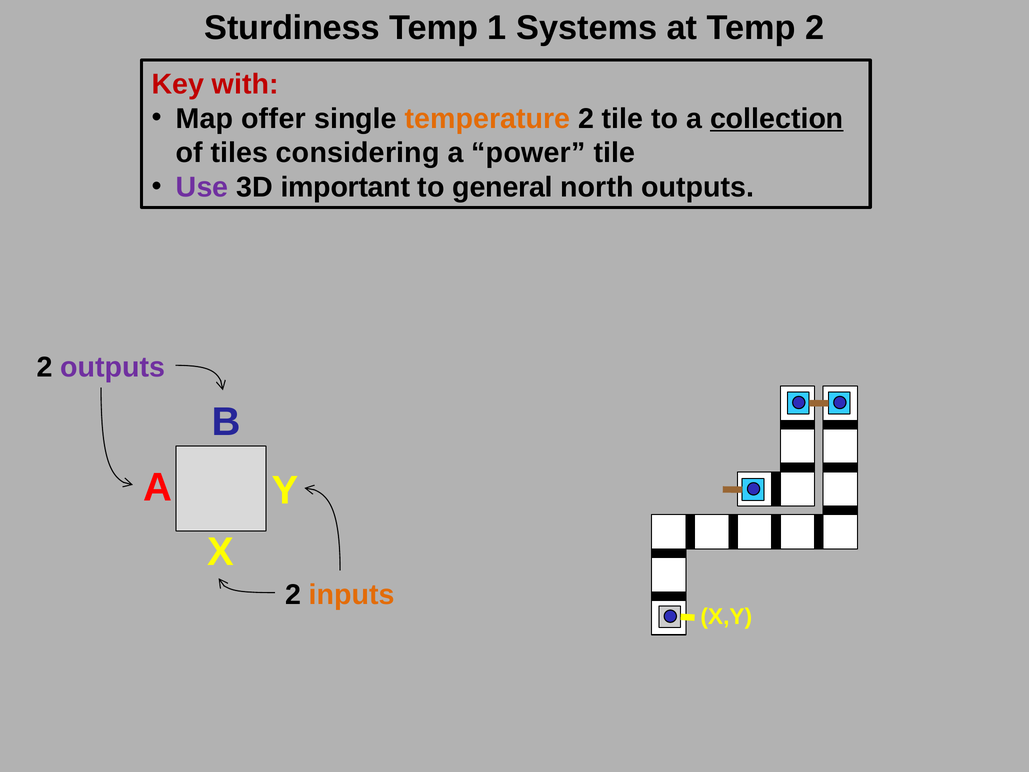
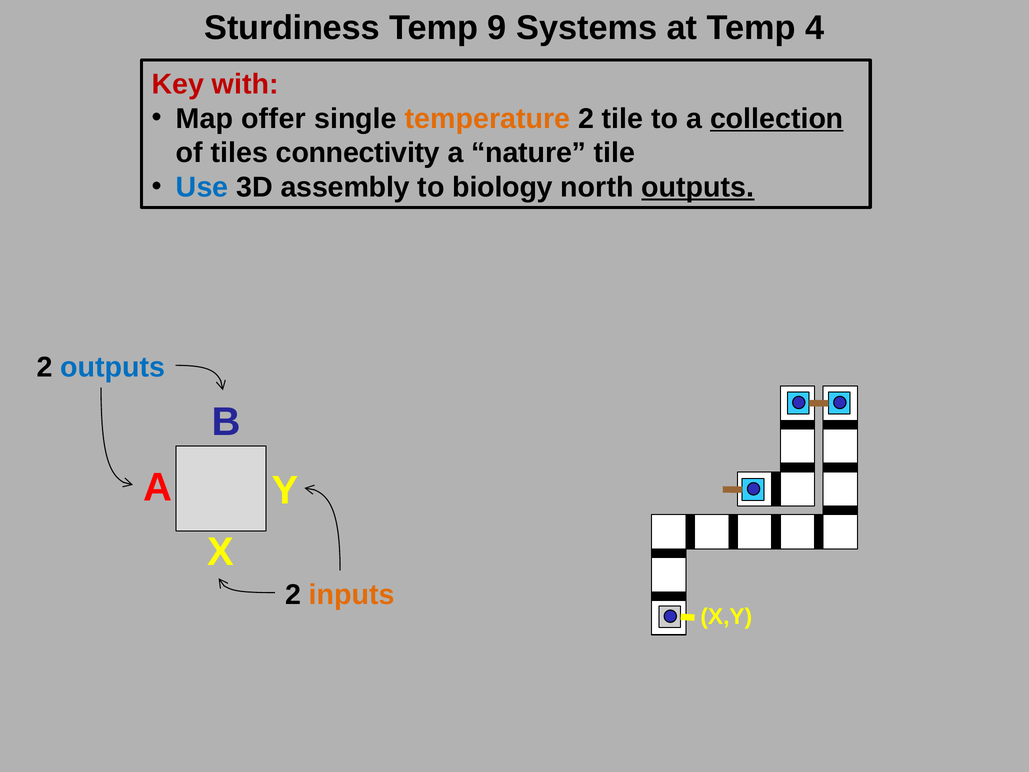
1: 1 -> 9
Temp 2: 2 -> 4
considering: considering -> connectivity
power: power -> nature
Use colour: purple -> blue
important: important -> assembly
general: general -> biology
outputs at (698, 187) underline: none -> present
outputs at (113, 367) colour: purple -> blue
